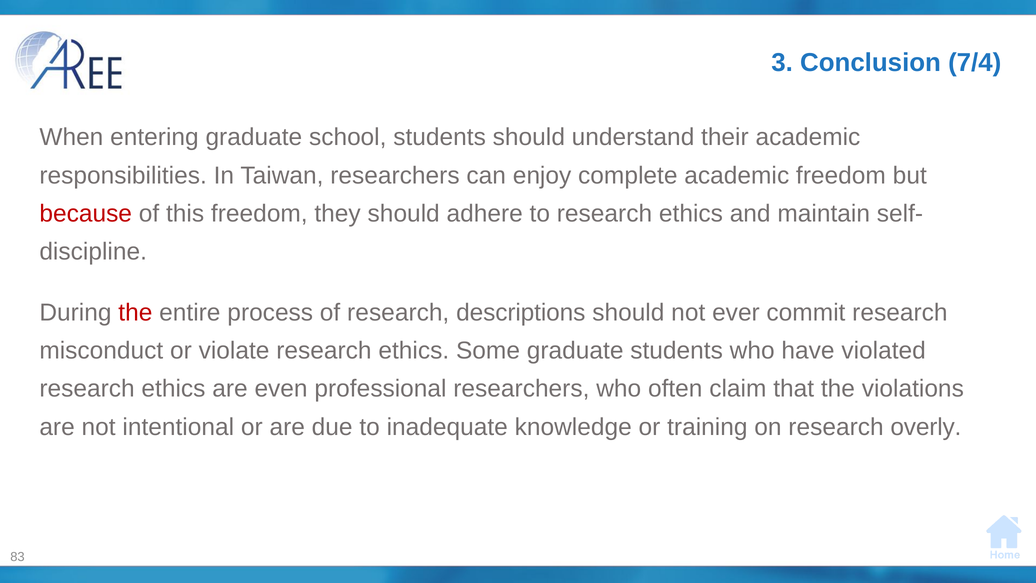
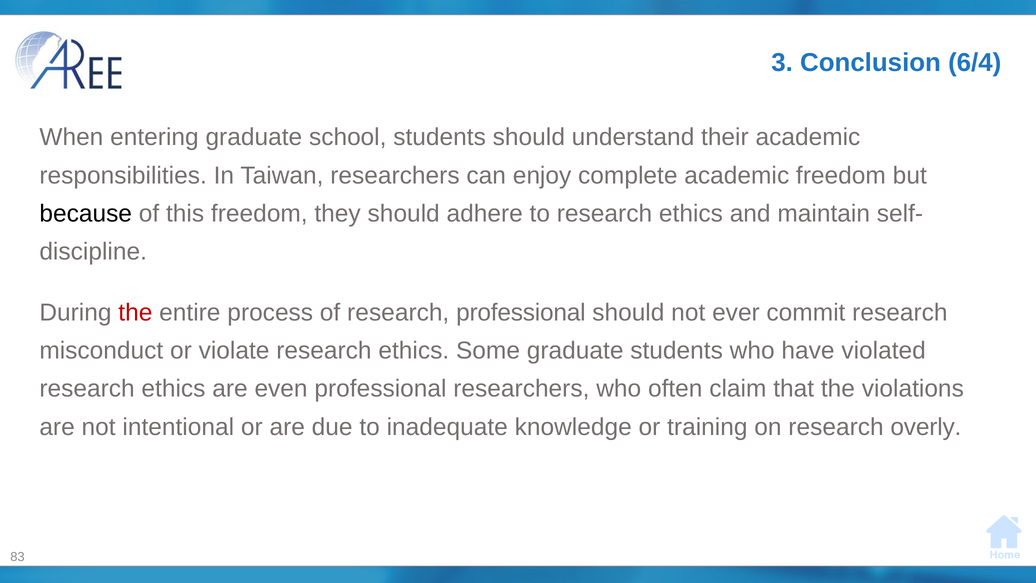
7/4: 7/4 -> 6/4
because colour: red -> black
research descriptions: descriptions -> professional
